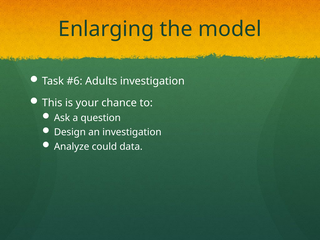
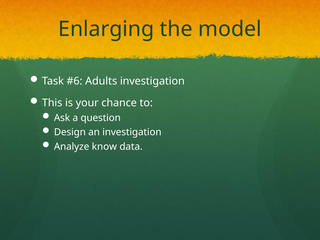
could: could -> know
